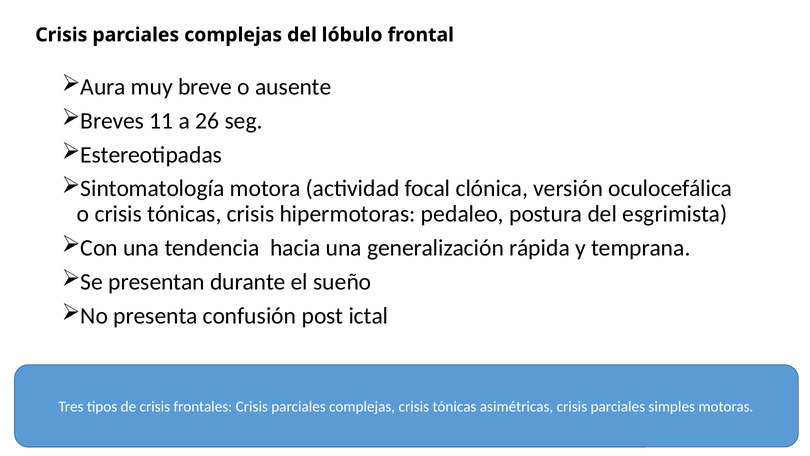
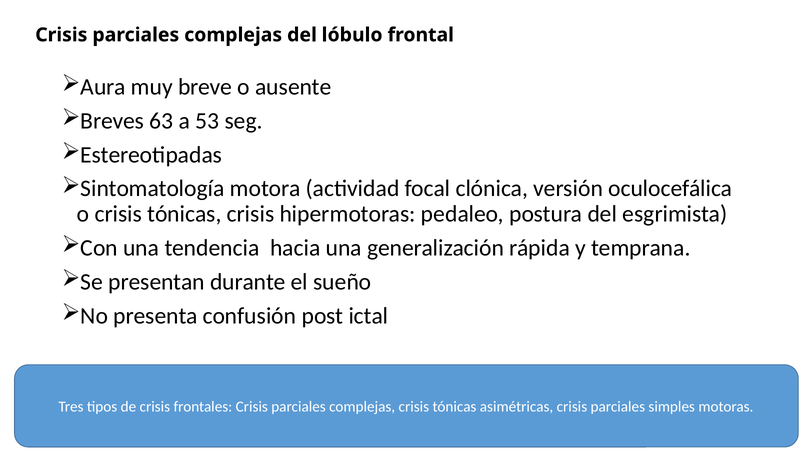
11: 11 -> 63
26: 26 -> 53
